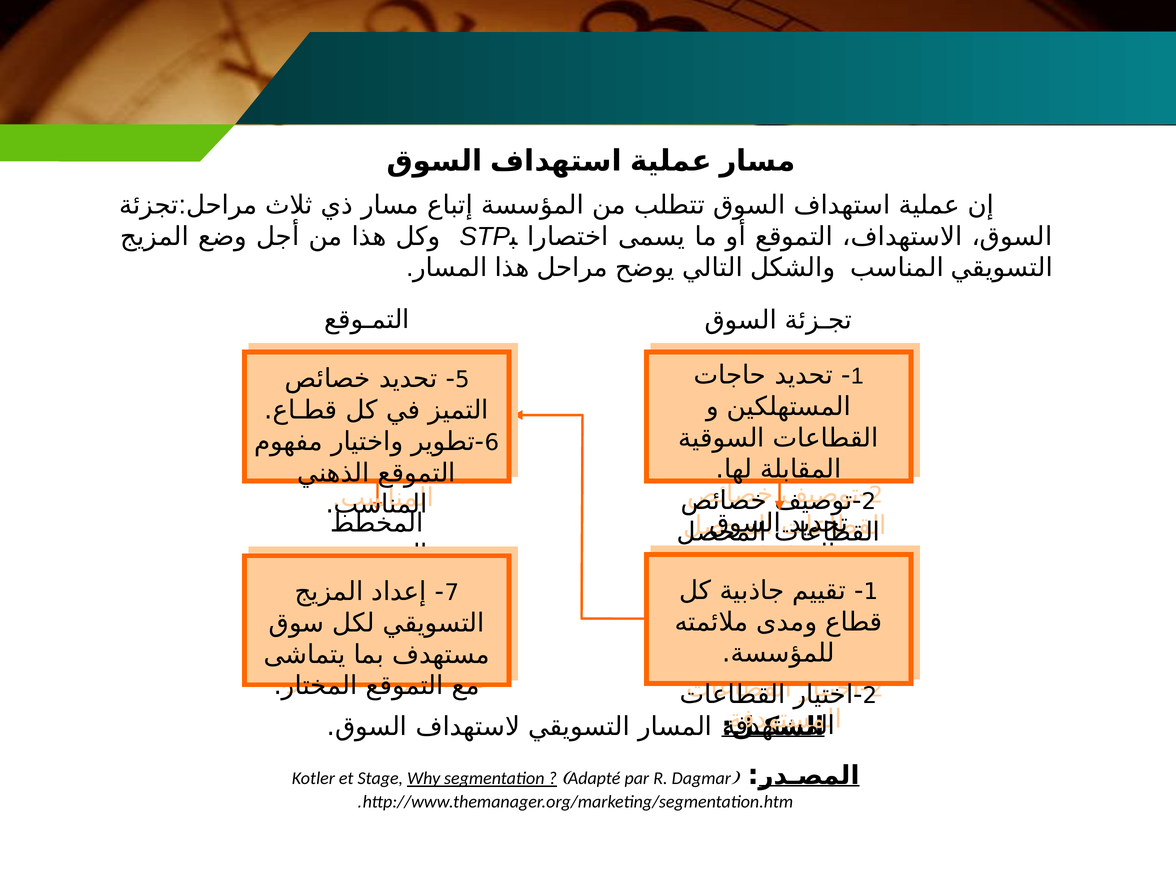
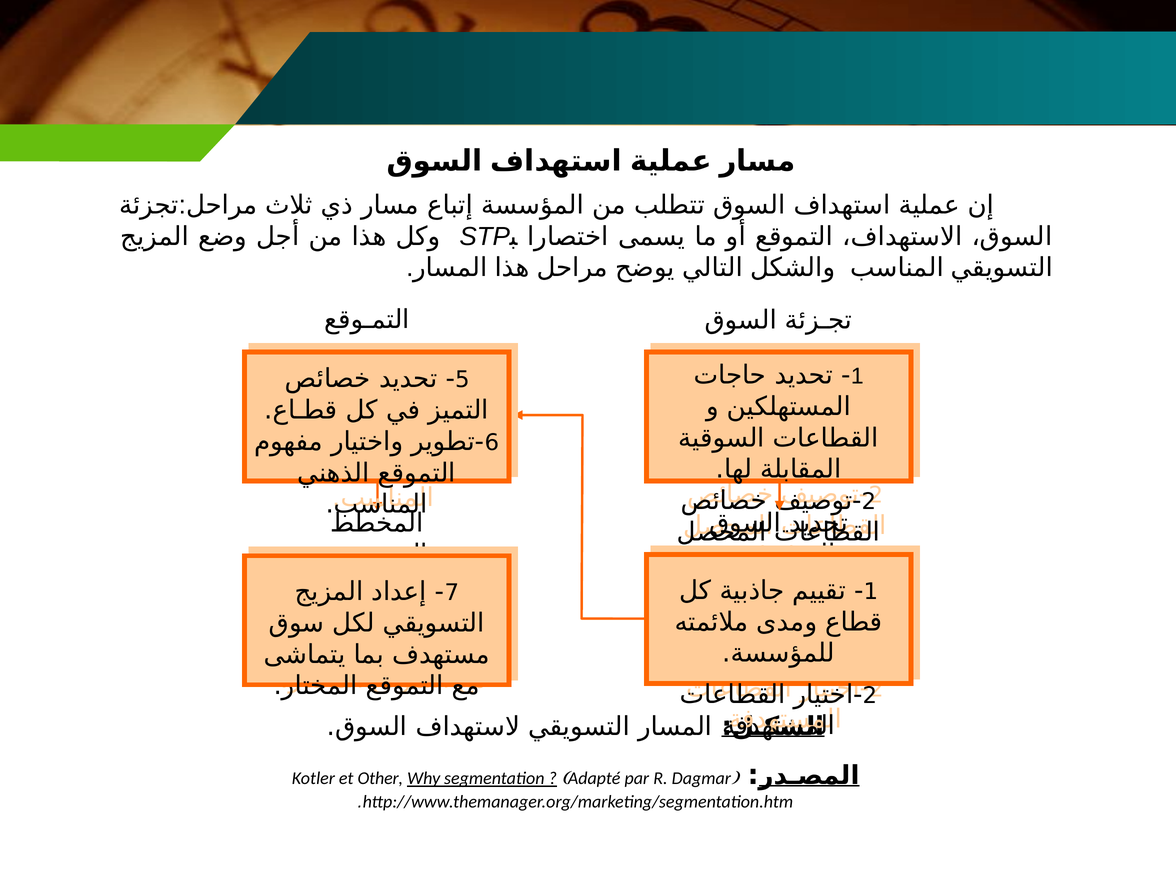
Stage: Stage -> Other
